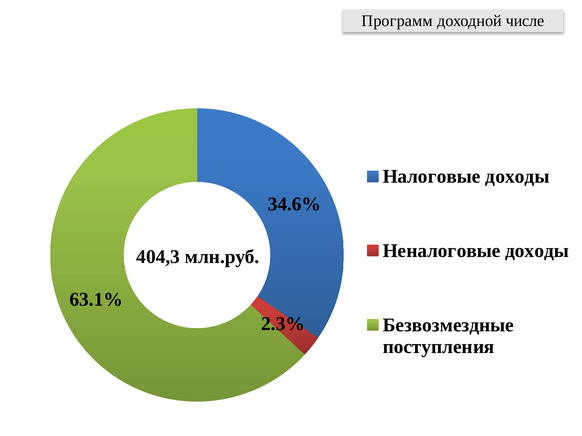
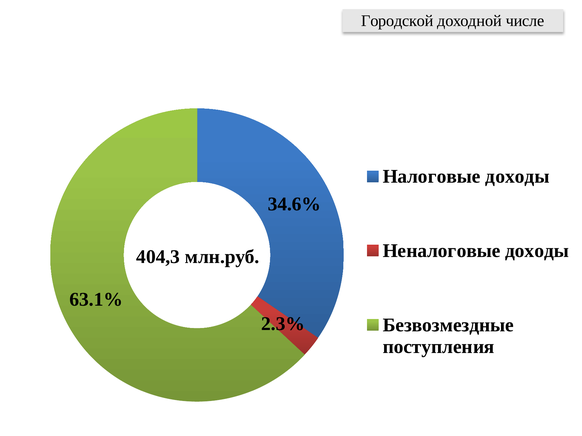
Программ: Программ -> Городской
